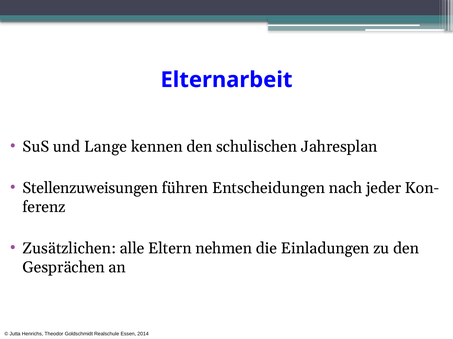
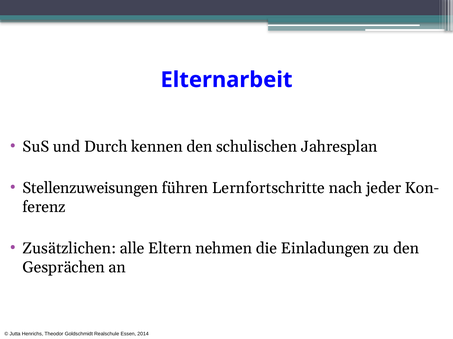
Lange: Lange -> Durch
Entscheidungen: Entscheidungen -> Lernfortschritte
